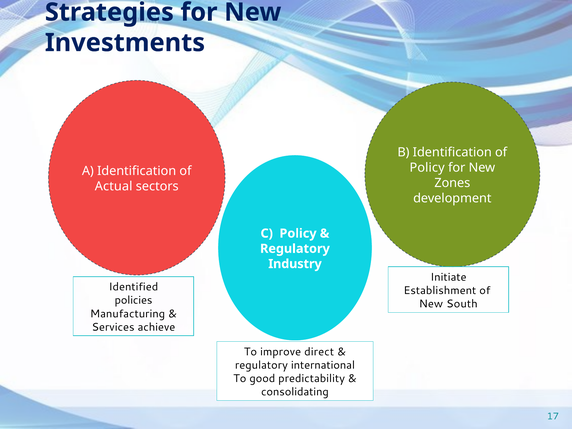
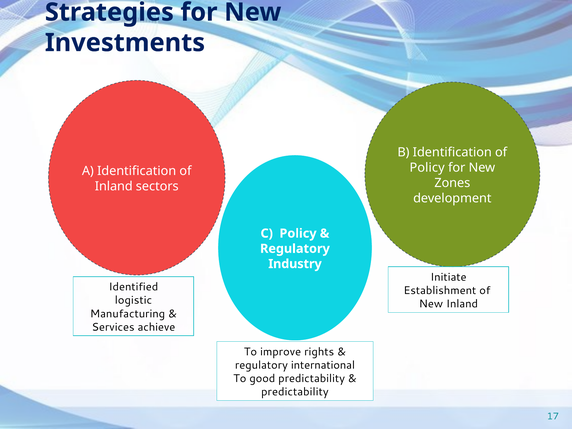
Actual at (114, 186): Actual -> Inland
policies: policies -> logistic
New South: South -> Inland
direct: direct -> rights
consolidating at (295, 392): consolidating -> predictability
